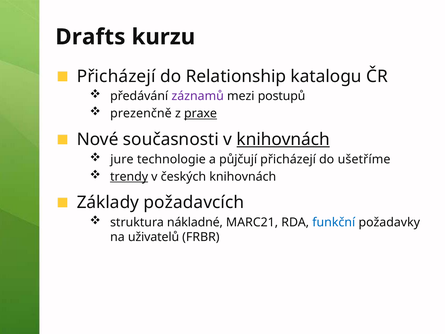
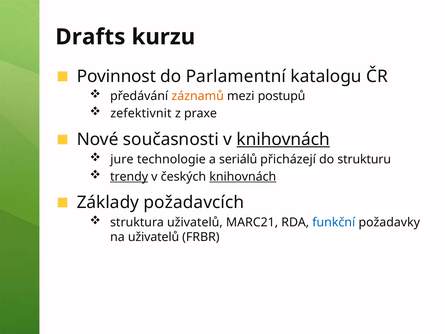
Přicházejí at (116, 76): Přicházejí -> Povinnost
Relationship: Relationship -> Parlamentní
záznamů colour: purple -> orange
prezenčně: prezenčně -> zefektivnit
praxe underline: present -> none
půjčují: půjčují -> seriálů
ušetříme: ušetříme -> strukturu
knihovnách at (243, 176) underline: none -> present
struktura nákladné: nákladné -> uživatelů
